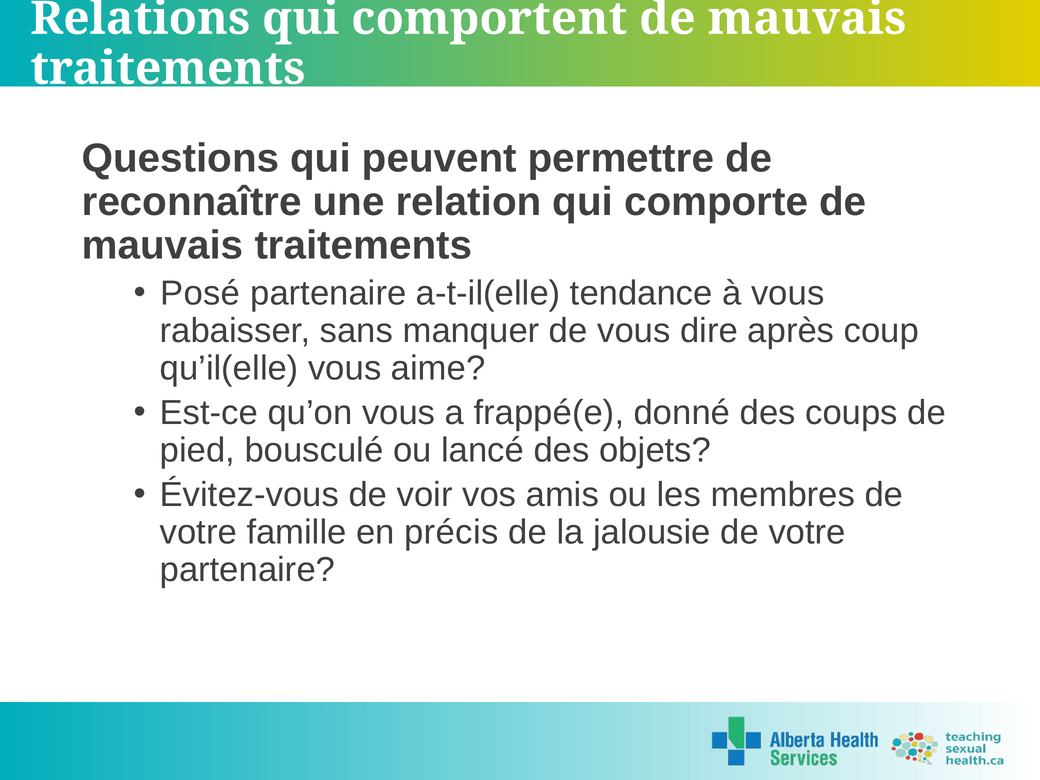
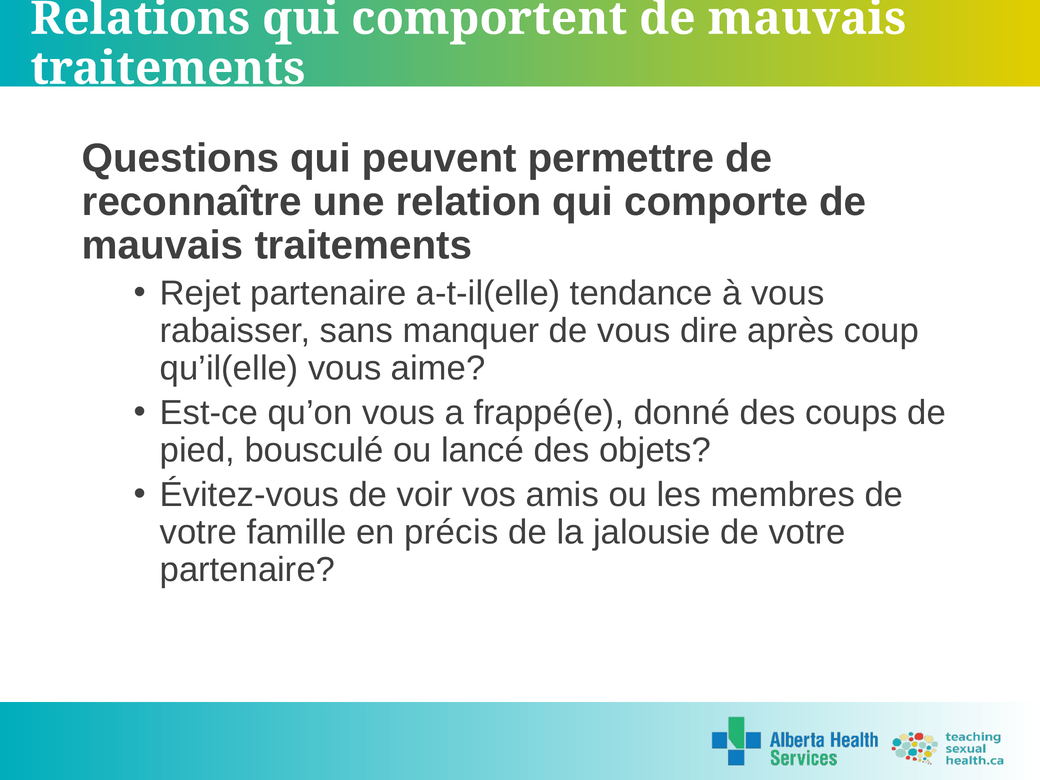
Posé: Posé -> Rejet
